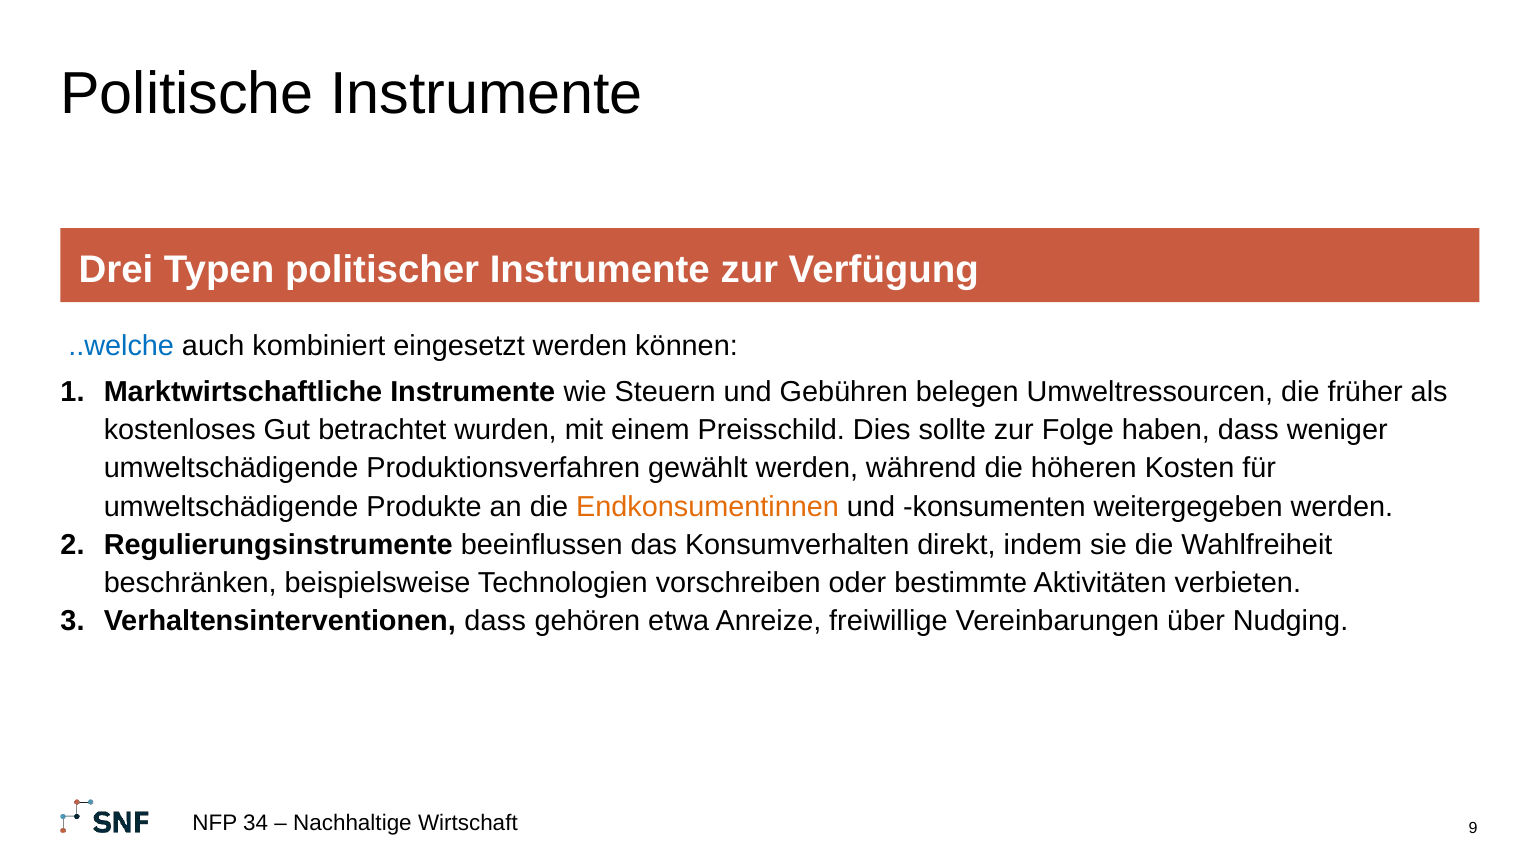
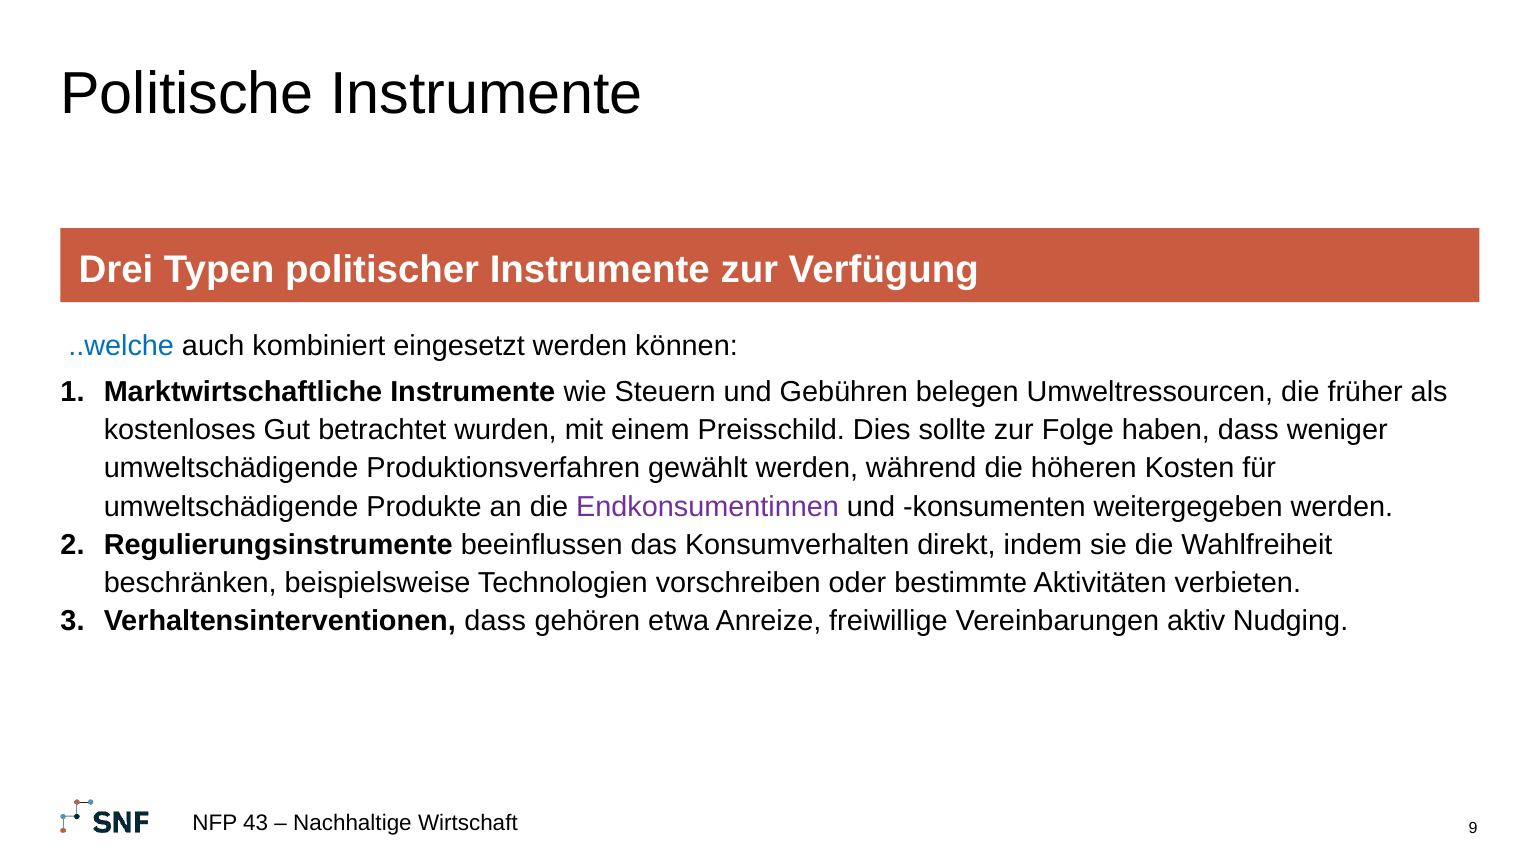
Endkonsumentinnen colour: orange -> purple
über: über -> aktiv
34: 34 -> 43
